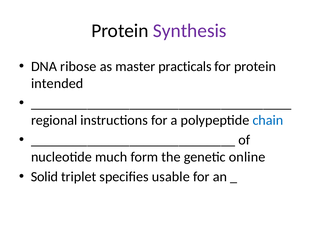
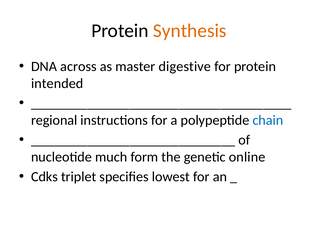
Synthesis colour: purple -> orange
ribose: ribose -> across
practicals: practicals -> digestive
Solid: Solid -> Cdks
usable: usable -> lowest
